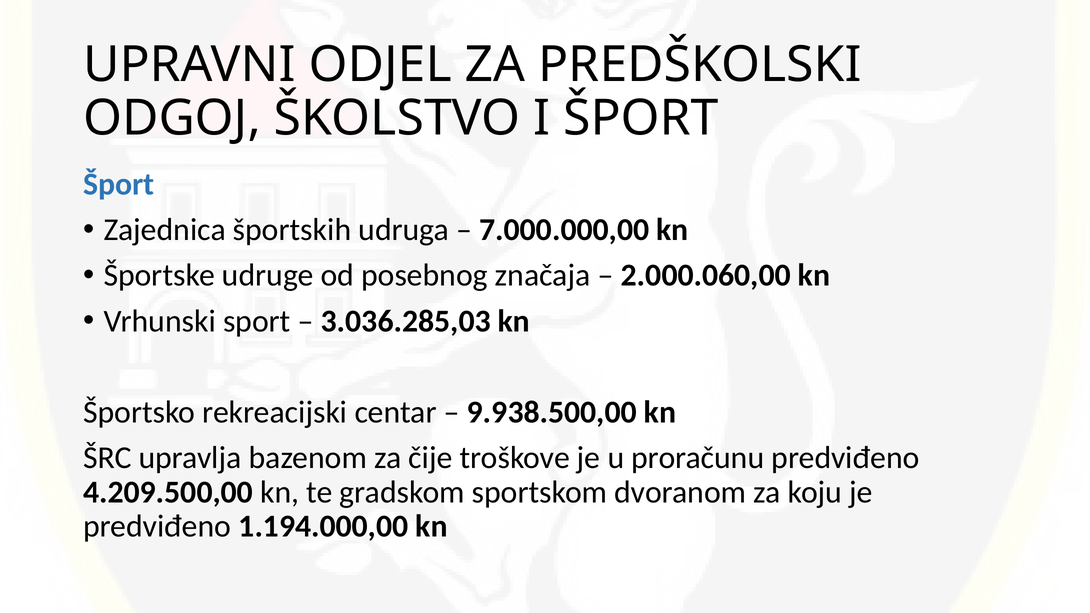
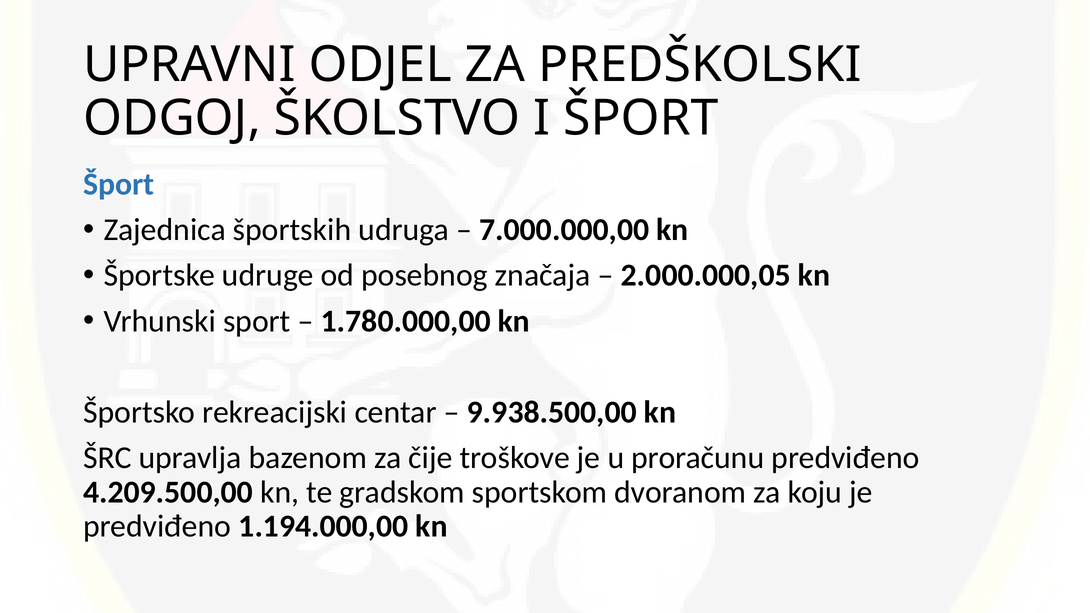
2.000.060,00: 2.000.060,00 -> 2.000.000,05
3.036.285,03: 3.036.285,03 -> 1.780.000,00
